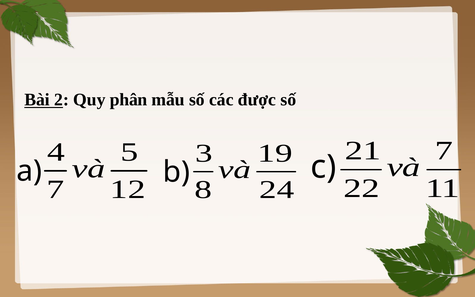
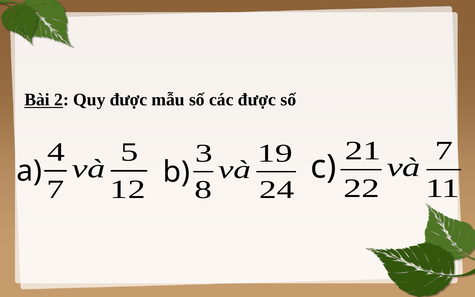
Quy phân: phân -> được
